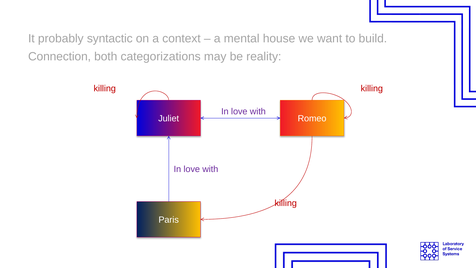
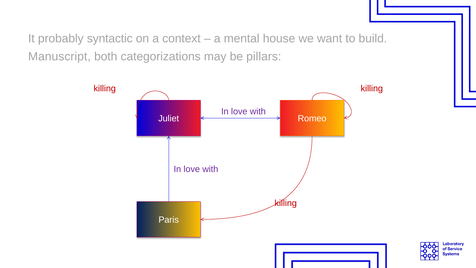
Connection: Connection -> Manuscript
reality: reality -> pillars
